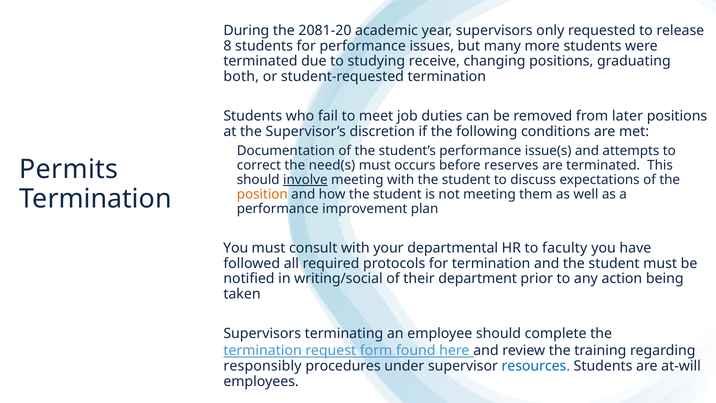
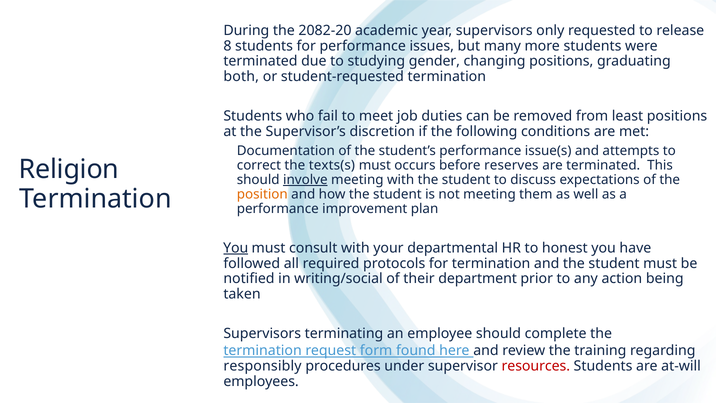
2081-20: 2081-20 -> 2082-20
receive: receive -> gender
later: later -> least
need(s: need(s -> texts(s
Permits: Permits -> Religion
You at (236, 248) underline: none -> present
faculty: faculty -> honest
resources colour: blue -> red
